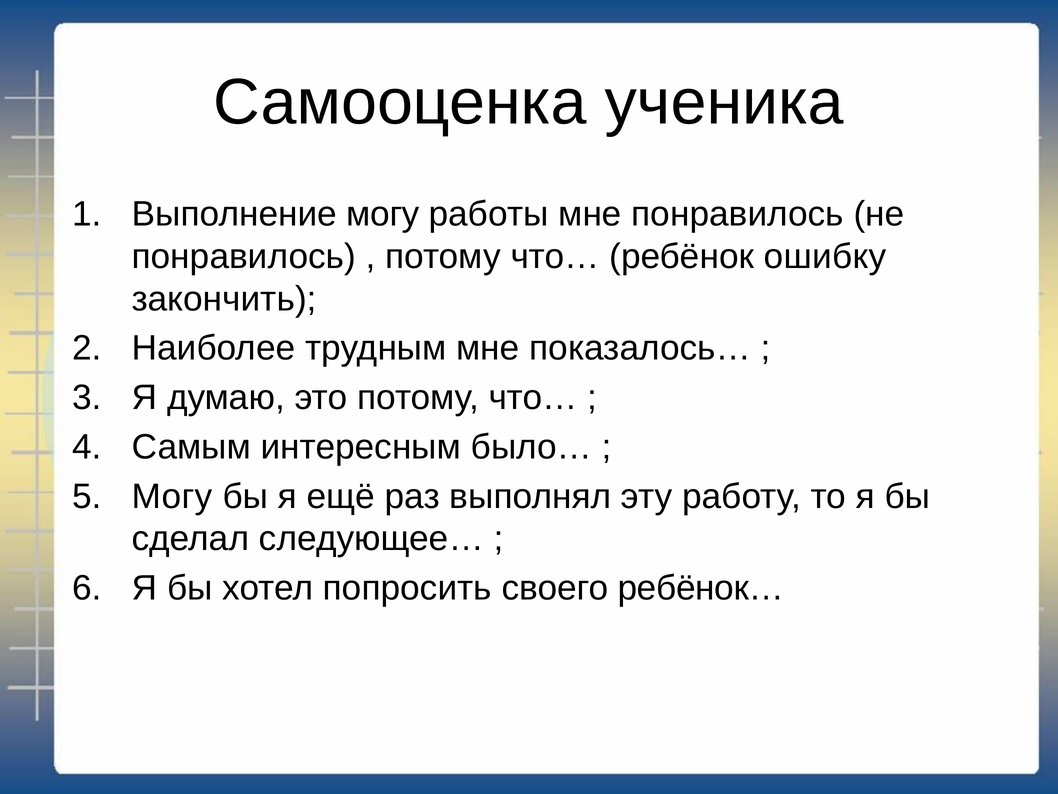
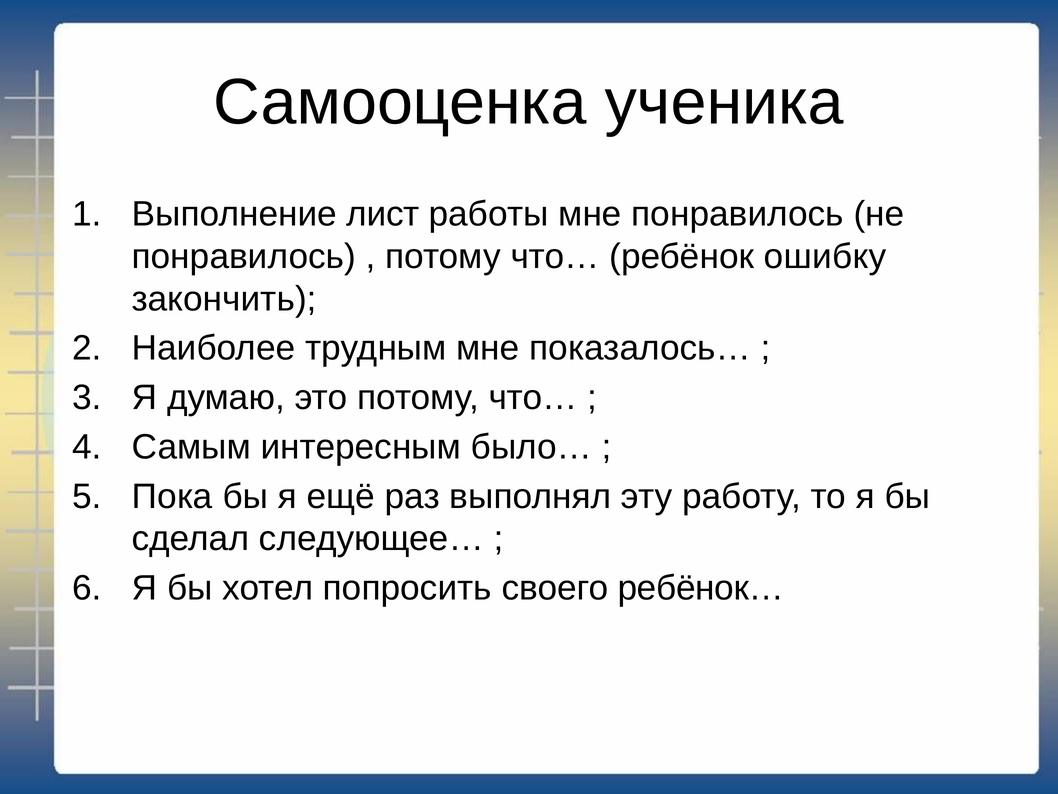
Выполнение могу: могу -> лист
Могу at (172, 496): Могу -> Пока
